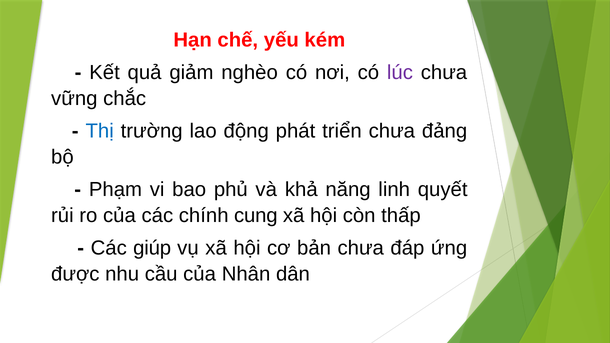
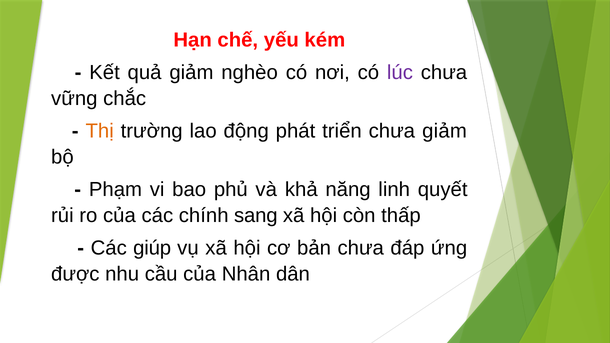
Thị colour: blue -> orange
chưa đảng: đảng -> giảm
cung: cung -> sang
